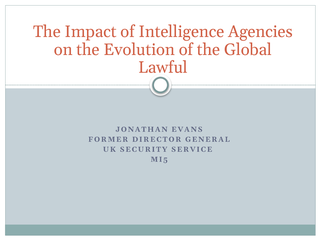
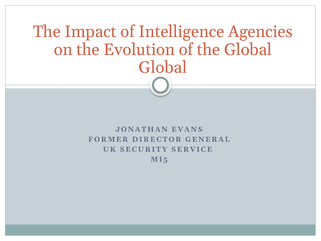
Lawful at (163, 67): Lawful -> Global
